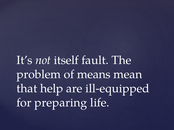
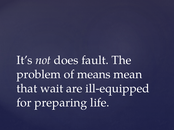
itself: itself -> does
help: help -> wait
